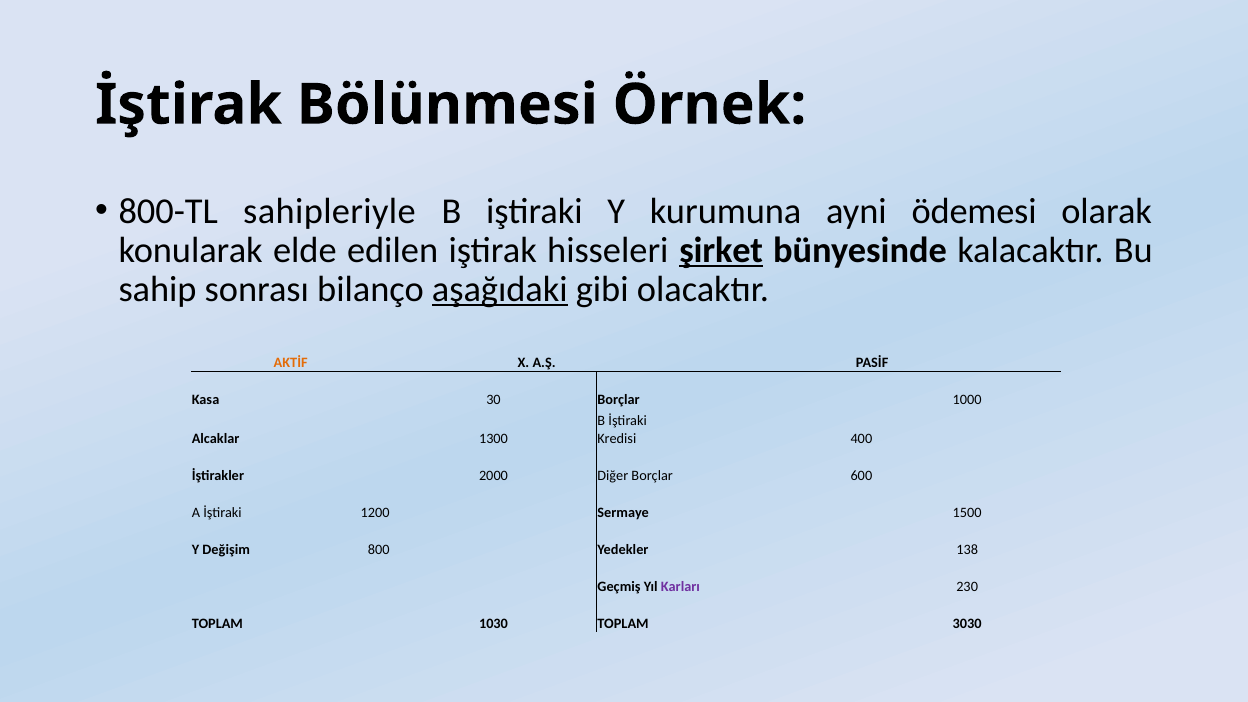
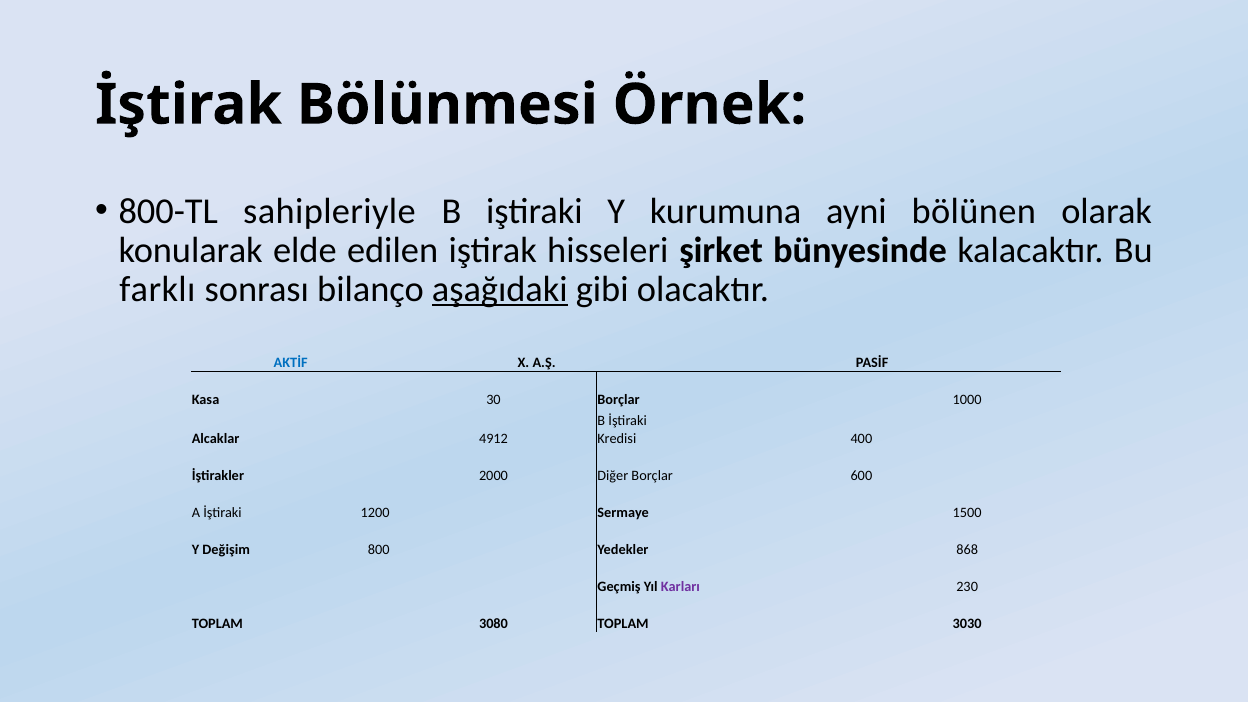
ödemesi: ödemesi -> bölünen
şirket underline: present -> none
sahip: sahip -> farklı
AKTİF colour: orange -> blue
1300: 1300 -> 4912
138: 138 -> 868
1030: 1030 -> 3080
